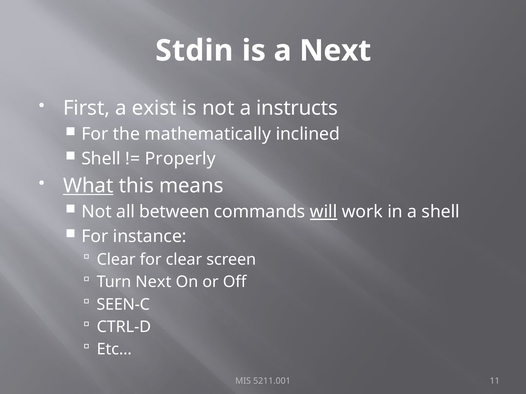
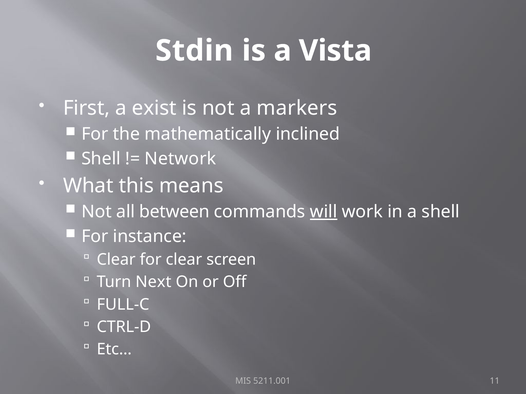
a Next: Next -> Vista
instructs: instructs -> markers
Properly: Properly -> Network
What underline: present -> none
SEEN-C: SEEN-C -> FULL-C
